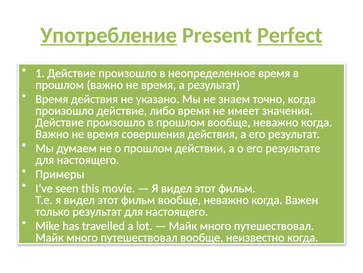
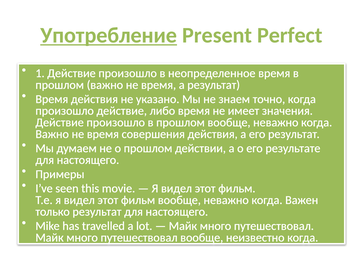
Perfect underline: present -> none
